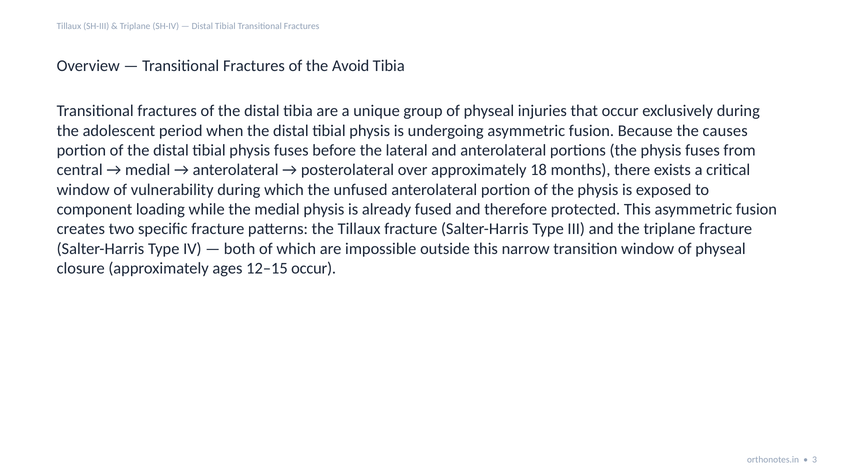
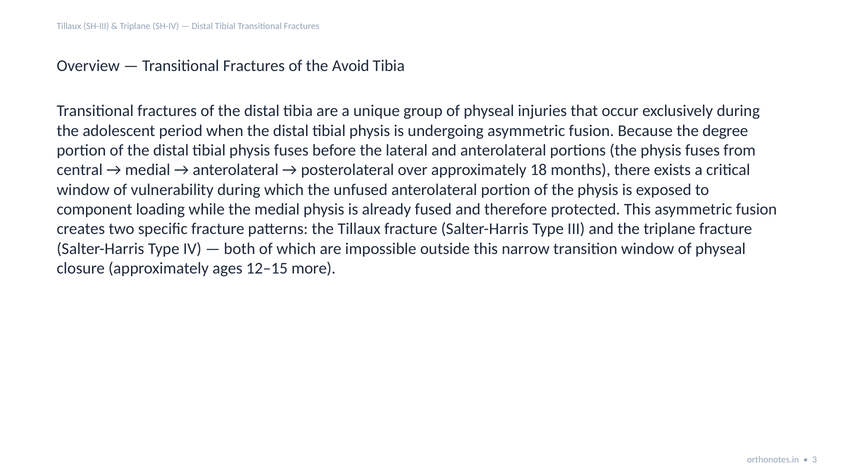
causes: causes -> degree
12–15 occur: occur -> more
